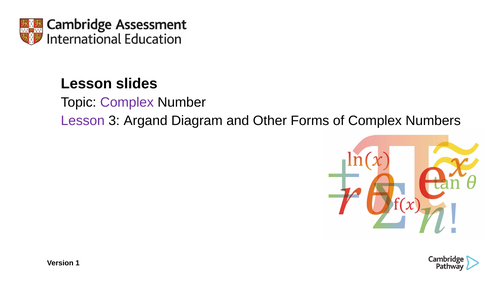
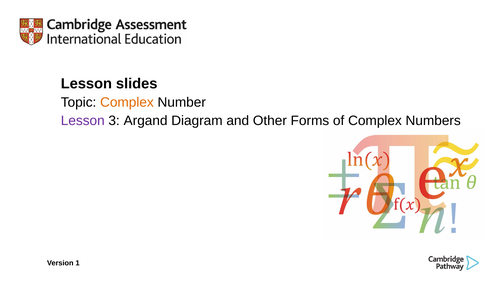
Complex at (127, 103) colour: purple -> orange
